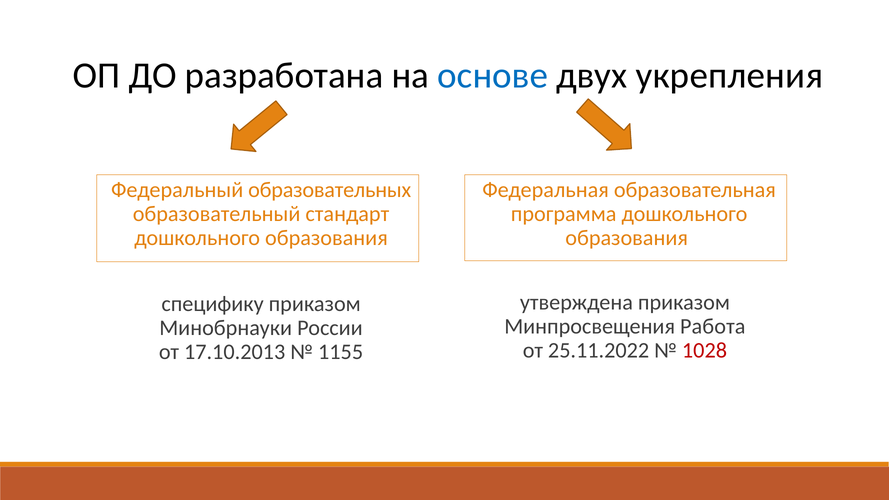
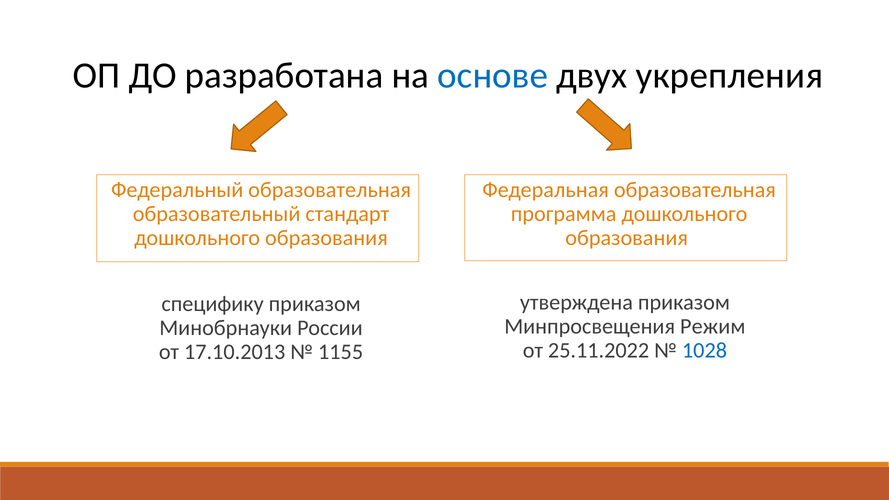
Федеральный образовательных: образовательных -> образовательная
Работа: Работа -> Режим
1028 colour: red -> blue
